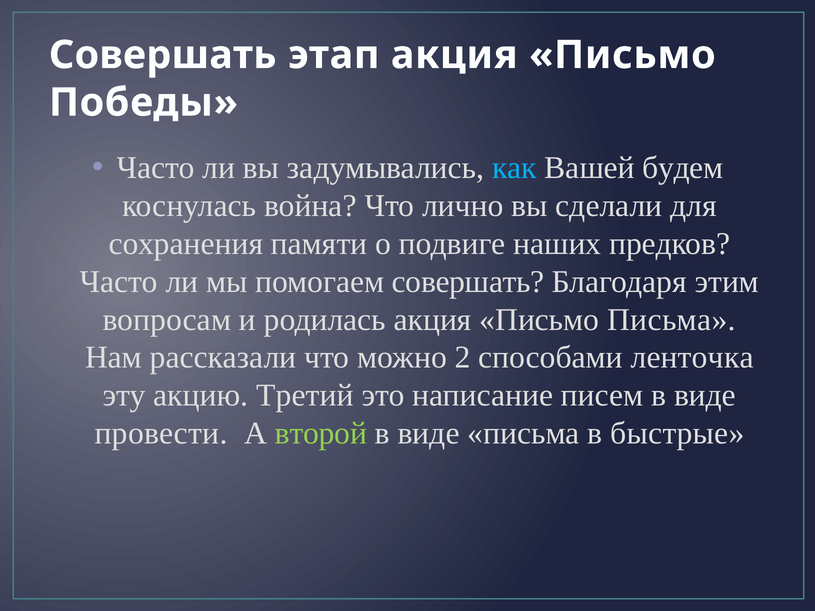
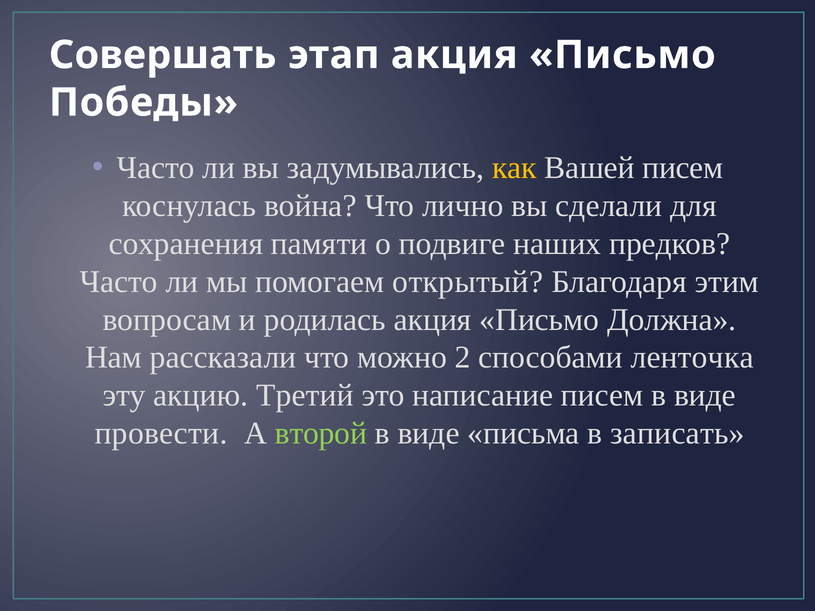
как colour: light blue -> yellow
Вашей будем: будем -> писем
помогаем совершать: совершать -> открытый
Письмо Письма: Письма -> Должна
быстрые: быстрые -> записать
